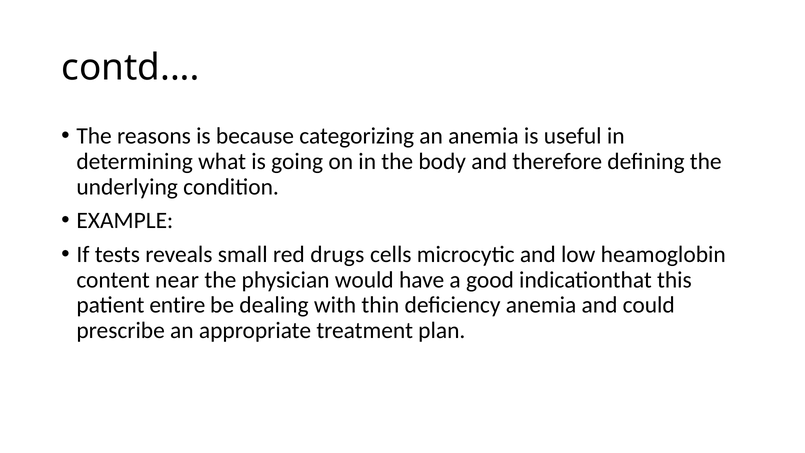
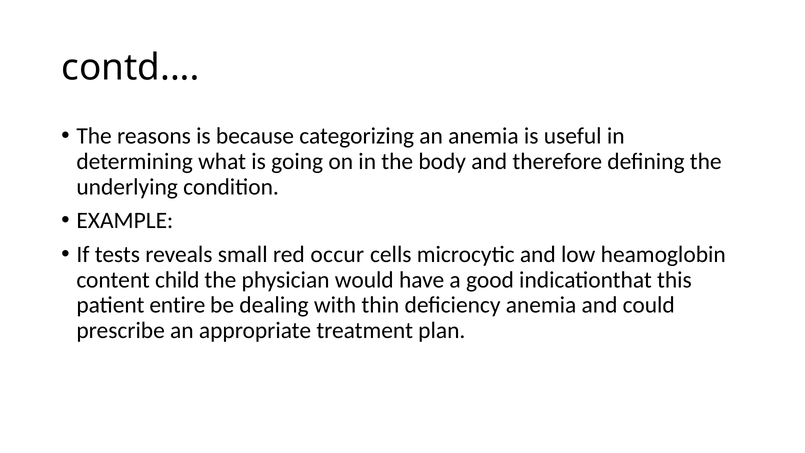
drugs: drugs -> occur
near: near -> child
